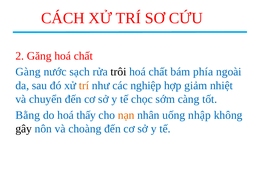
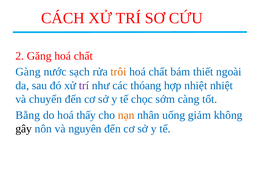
trôi colour: black -> orange
phía: phía -> thiết
trí at (84, 86) colour: orange -> purple
nghiệp: nghiệp -> thóang
hợp giảm: giảm -> nhiệt
nhập: nhập -> giảm
choàng: choàng -> nguyên
